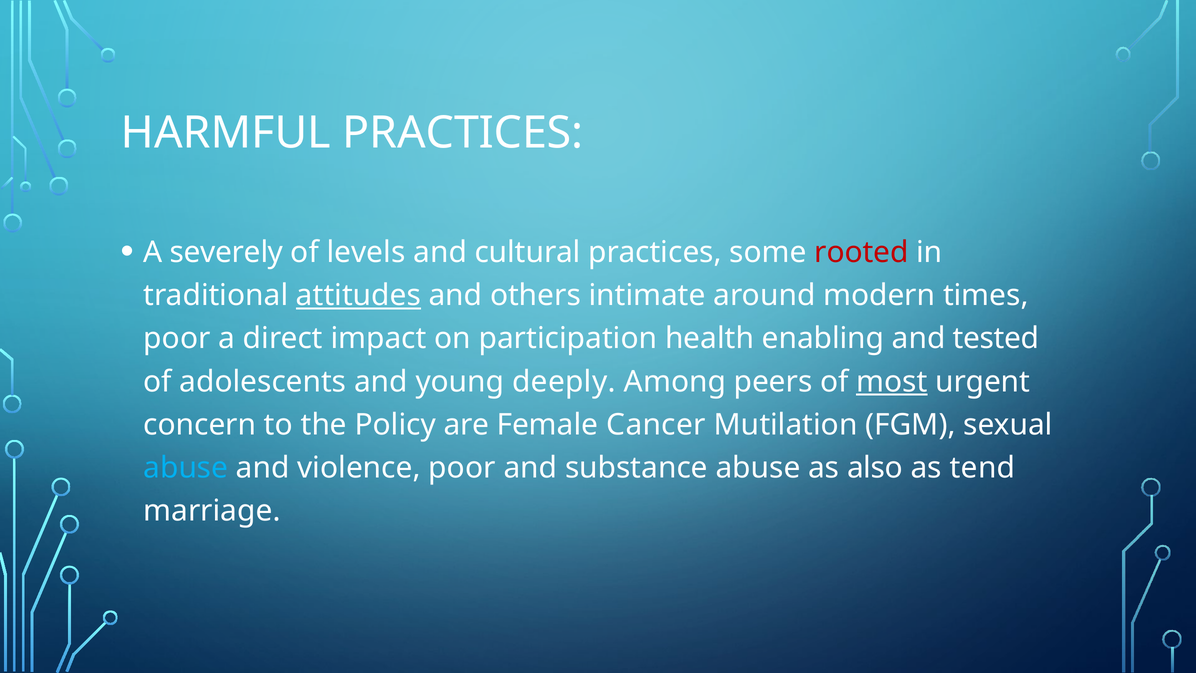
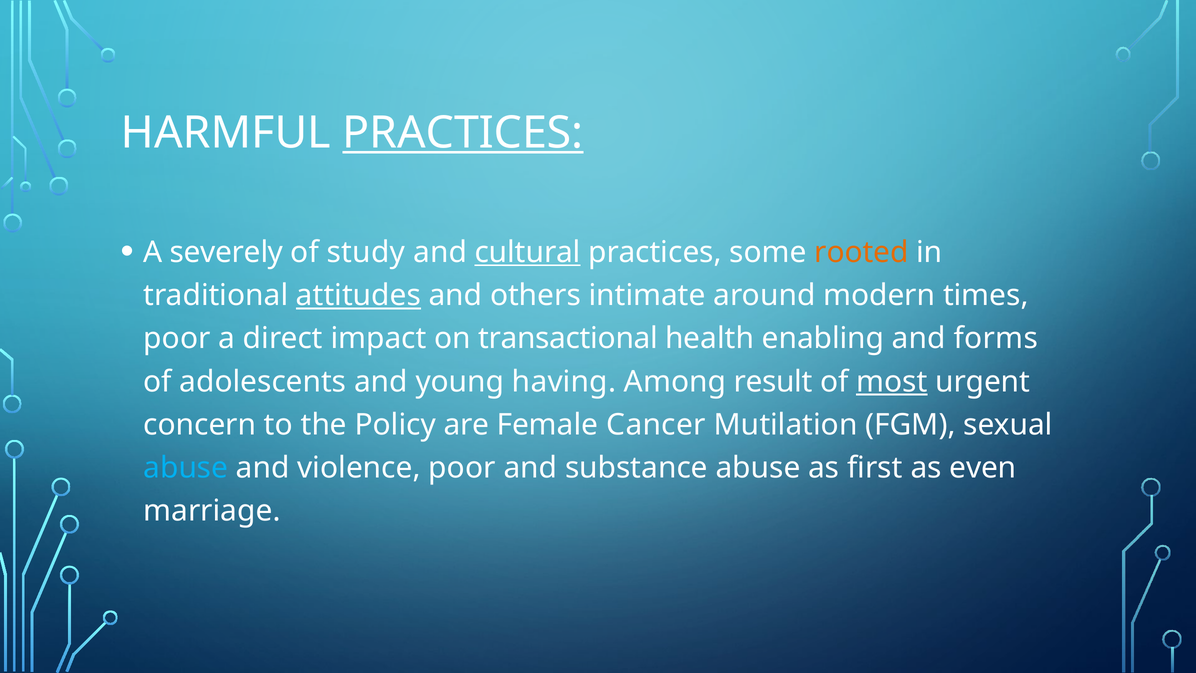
PRACTICES at (463, 133) underline: none -> present
levels: levels -> study
cultural underline: none -> present
rooted colour: red -> orange
participation: participation -> transactional
tested: tested -> forms
deeply: deeply -> having
peers: peers -> result
also: also -> first
tend: tend -> even
